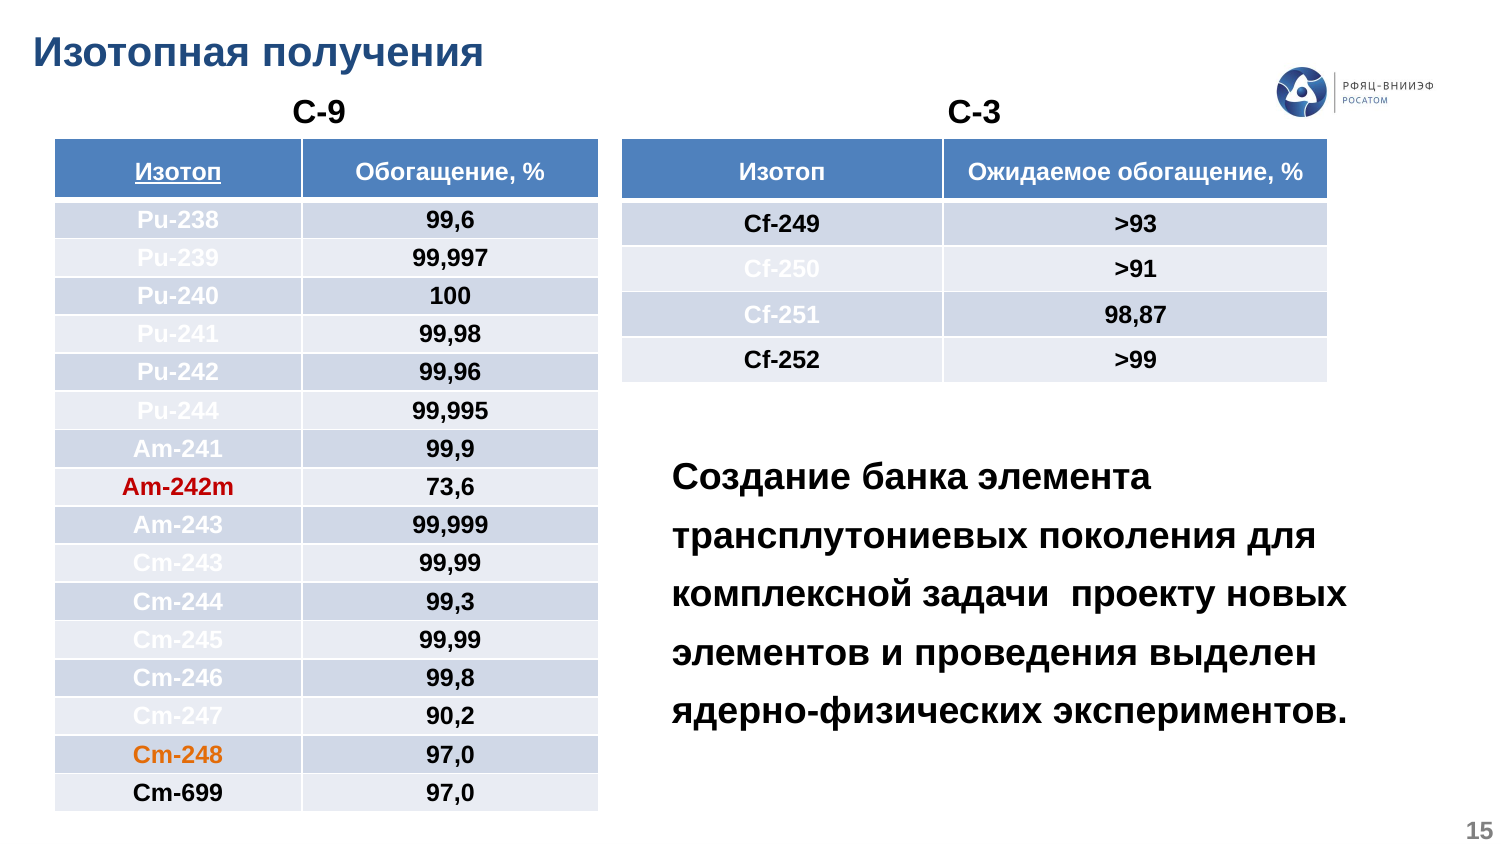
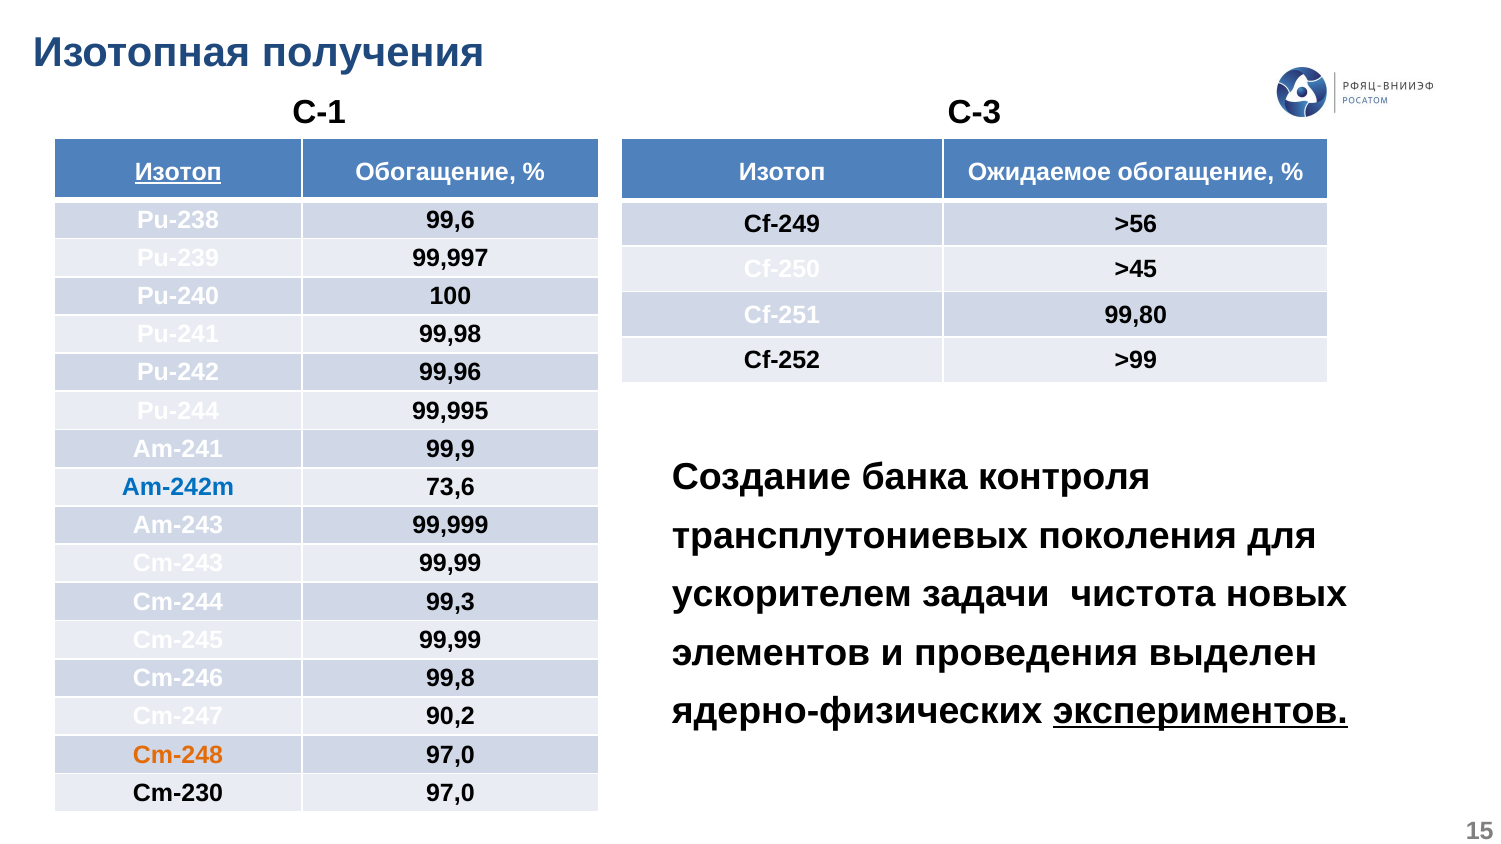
C-9: C-9 -> C-1
>93: >93 -> >56
>91: >91 -> >45
98,87: 98,87 -> 99,80
элемента: элемента -> контроля
Am-242m colour: red -> blue
комплексной: комплексной -> ускорителем
проекту: проекту -> чистота
экспериментов underline: none -> present
Cm-699: Cm-699 -> Cm-230
